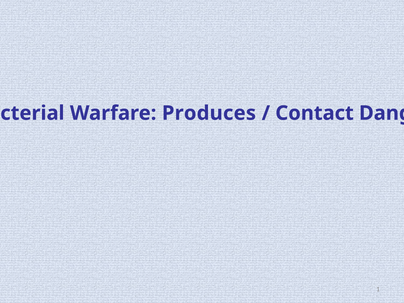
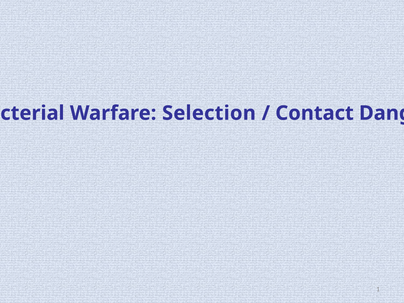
Produces: Produces -> Selection
